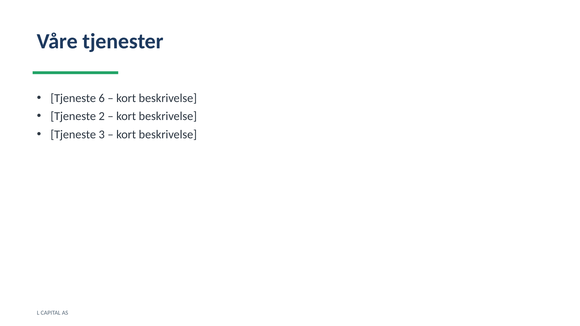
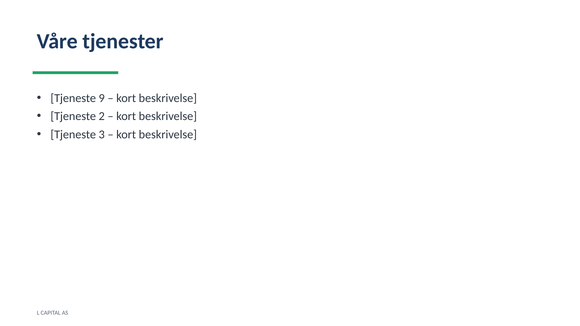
6: 6 -> 9
